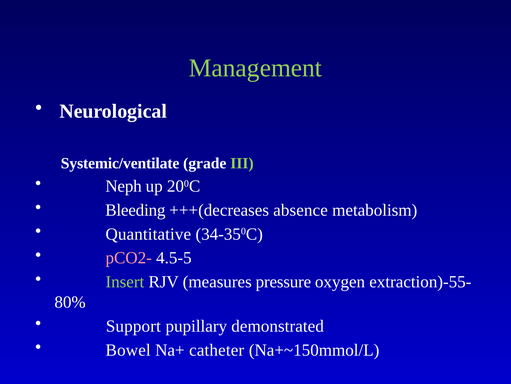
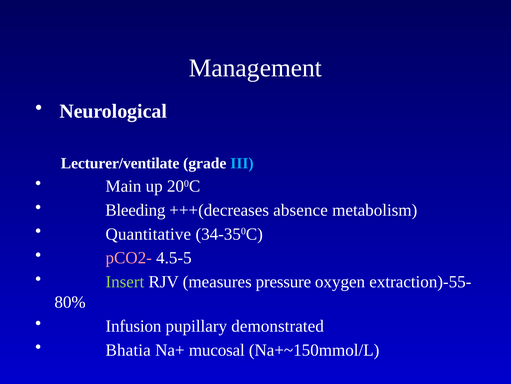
Management colour: light green -> white
Systemic/ventilate: Systemic/ventilate -> Lecturer/ventilate
III colour: light green -> light blue
Neph: Neph -> Main
Support: Support -> Infusion
Bowel: Bowel -> Bhatia
catheter: catheter -> mucosal
